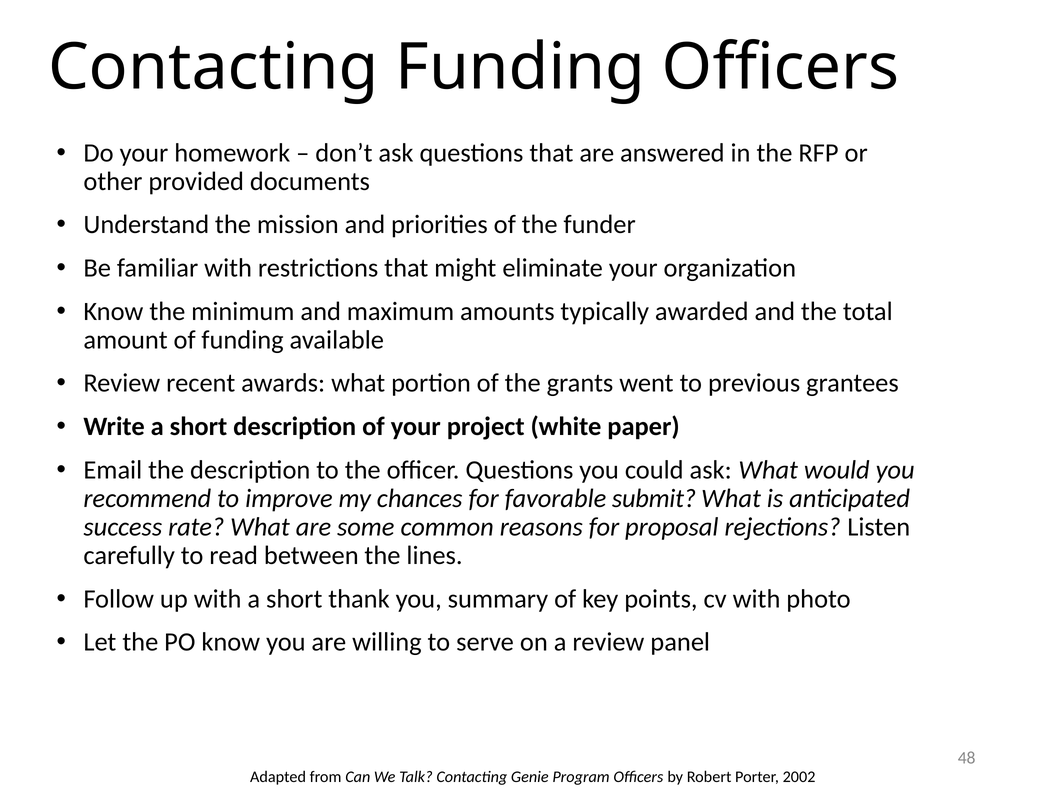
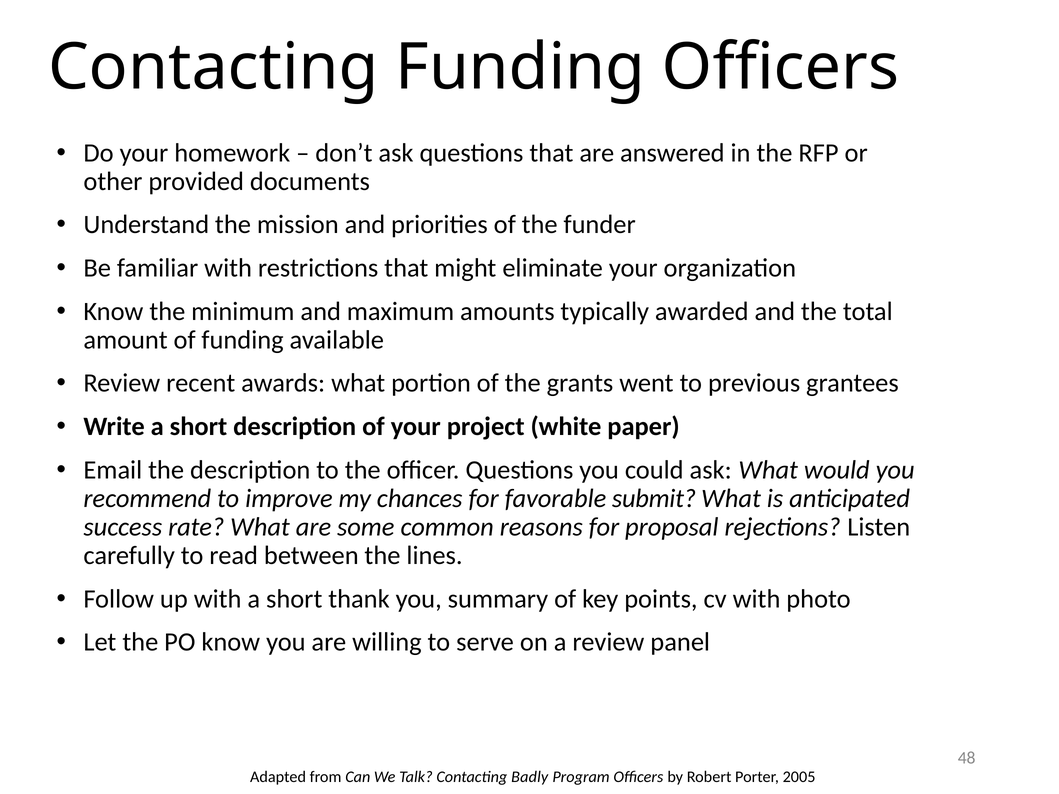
Genie: Genie -> Badly
2002: 2002 -> 2005
